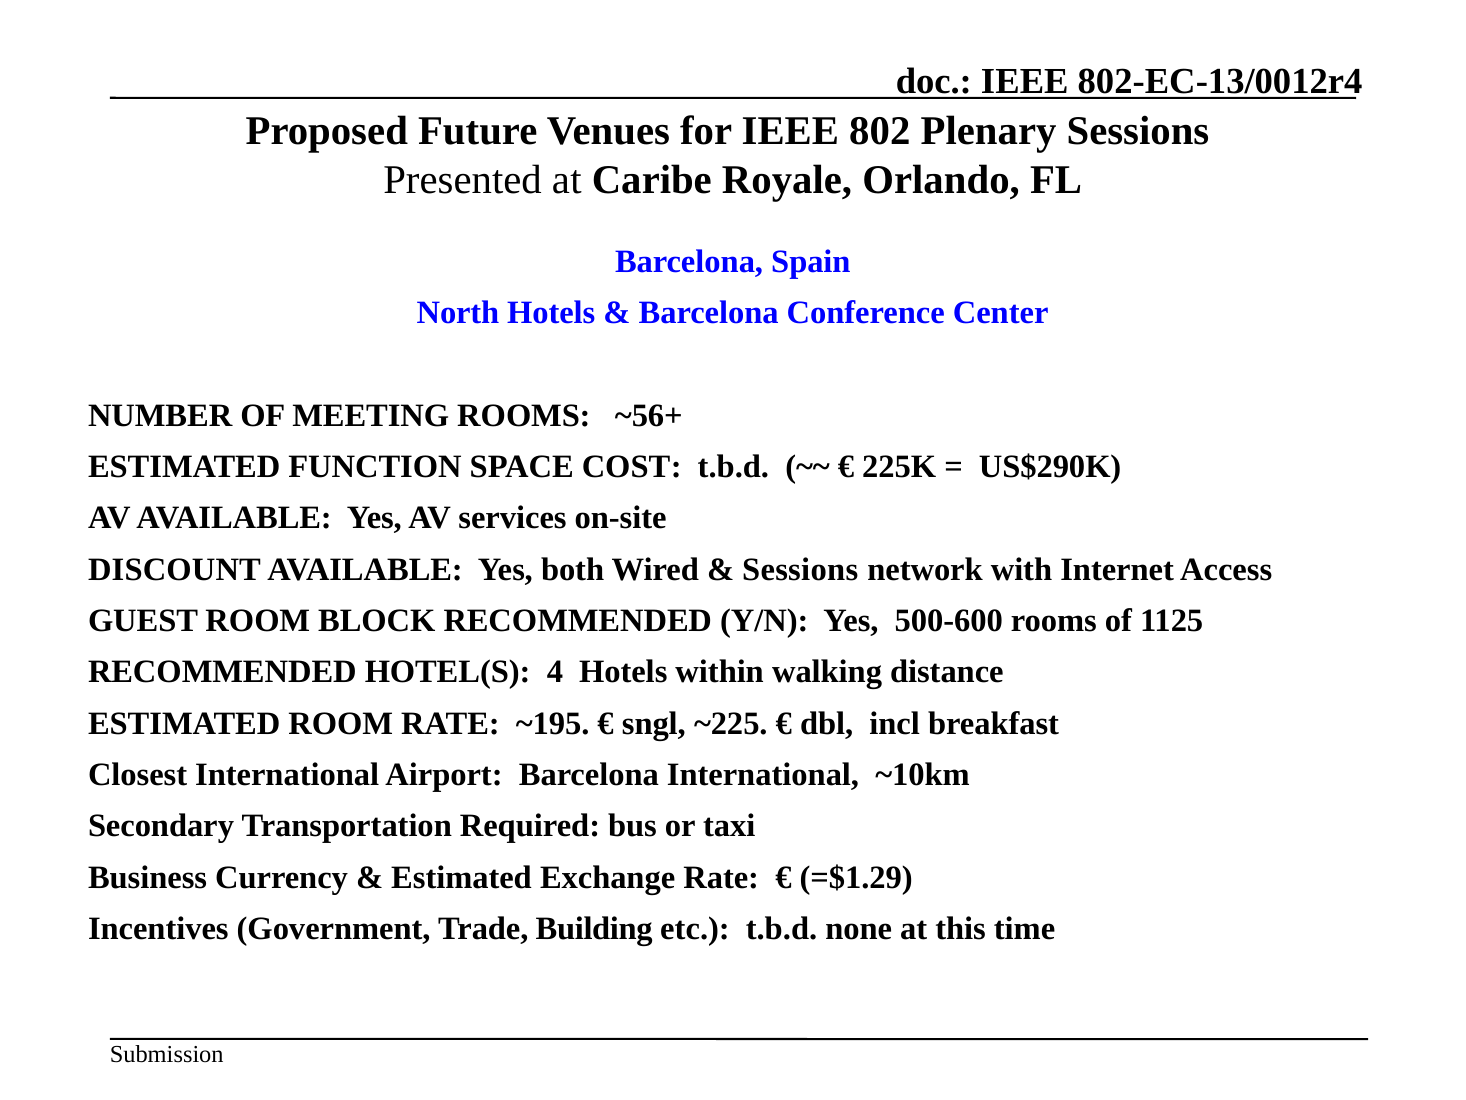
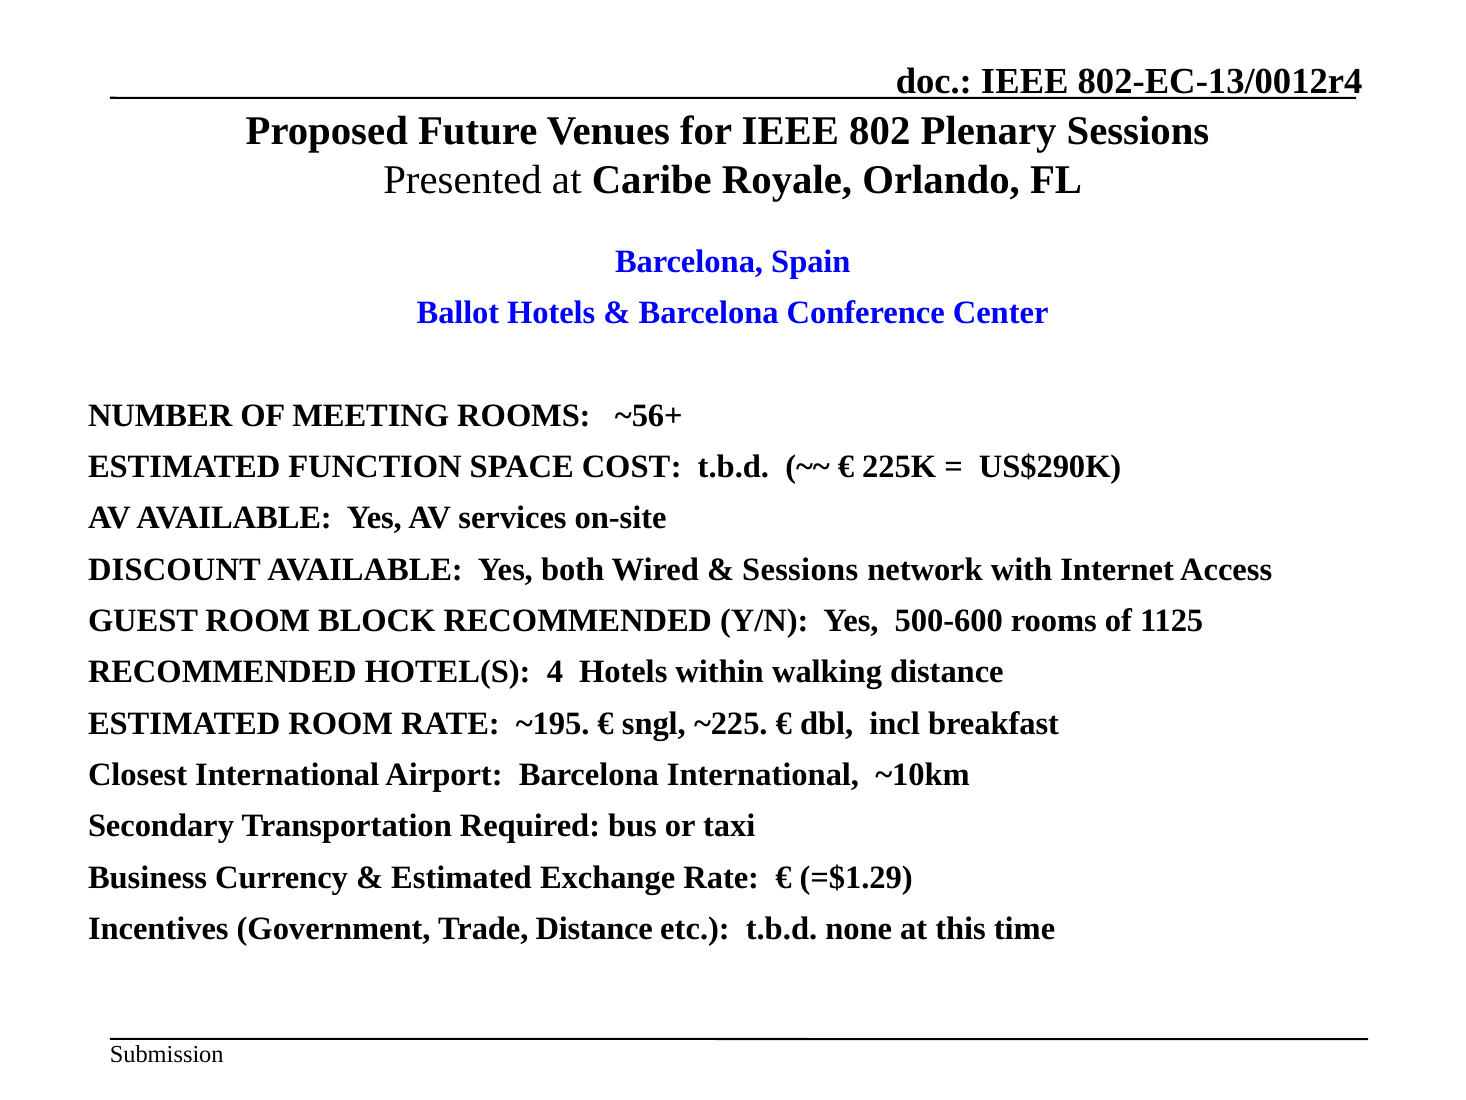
North: North -> Ballot
Trade Building: Building -> Distance
